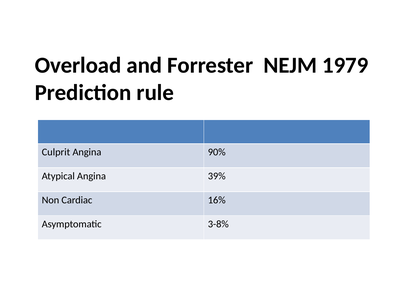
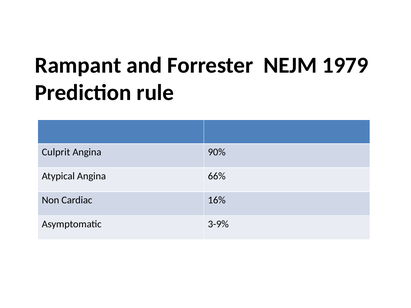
Overload: Overload -> Rampant
39%: 39% -> 66%
3-8%: 3-8% -> 3-9%
